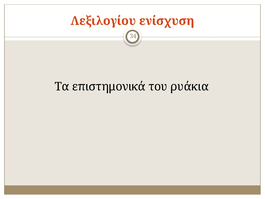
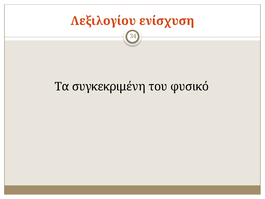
επιστημονικά: επιστημονικά -> συγκεκριμένη
ρυάκια: ρυάκια -> φυσικό
